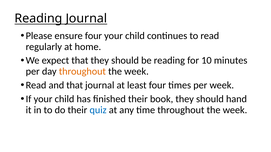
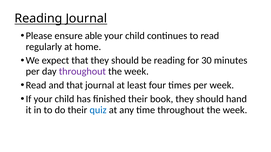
ensure four: four -> able
10: 10 -> 30
throughout at (82, 72) colour: orange -> purple
